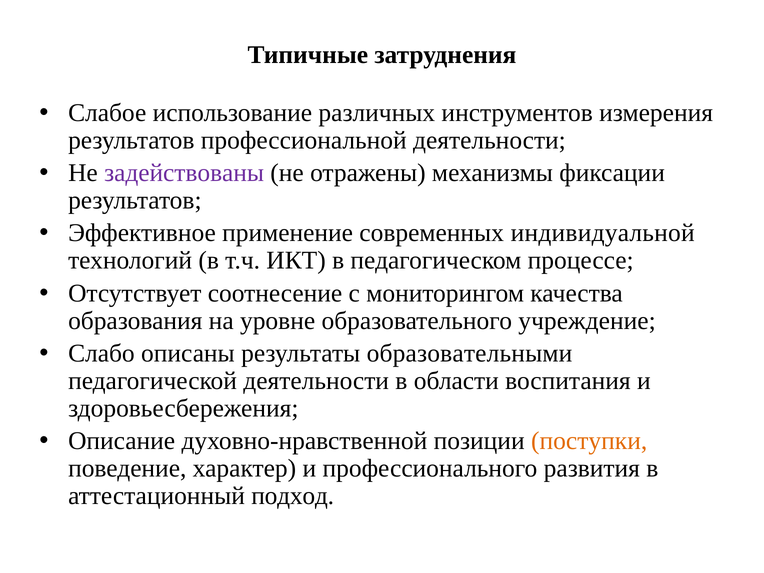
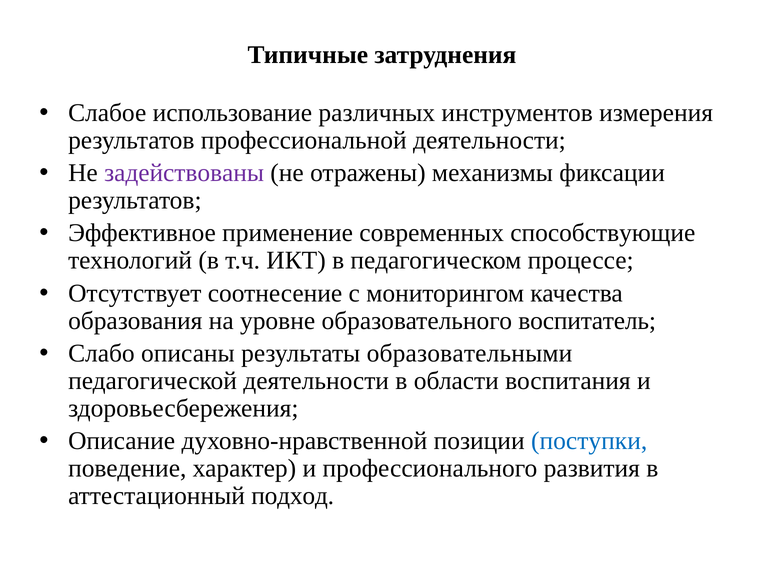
индивидуальной: индивидуальной -> способствующие
учреждение: учреждение -> воспитатель
поступки colour: orange -> blue
